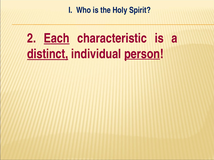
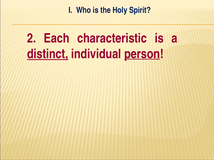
Each underline: present -> none
